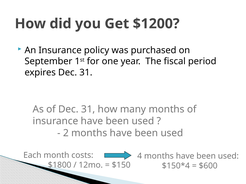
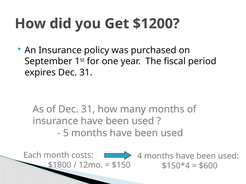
2: 2 -> 5
